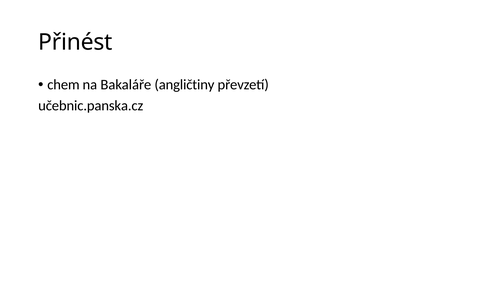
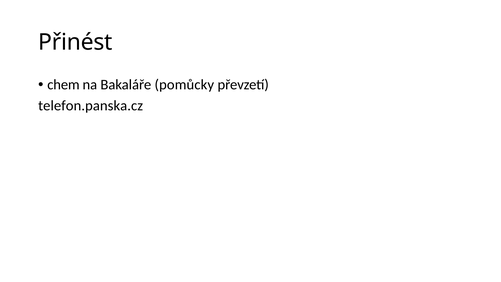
angličtiny: angličtiny -> pomůcky
učebnic.panska.cz: učebnic.panska.cz -> telefon.panska.cz
